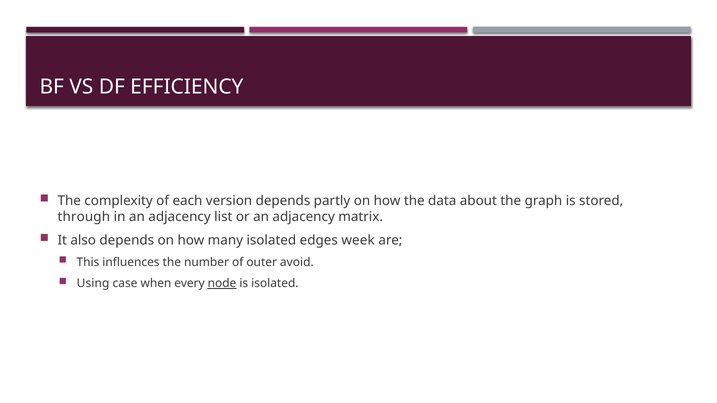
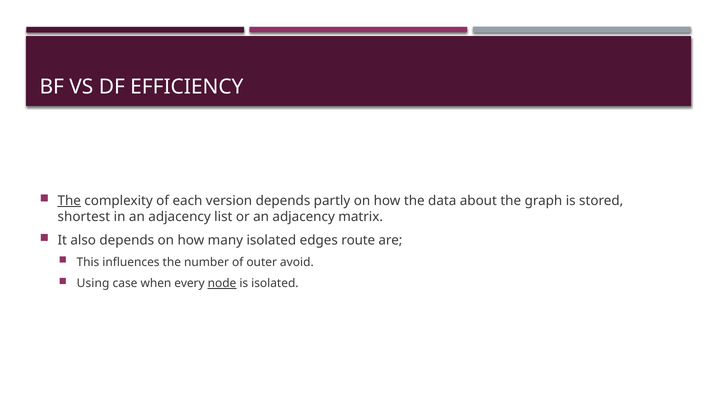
The at (69, 201) underline: none -> present
through: through -> shortest
week: week -> route
